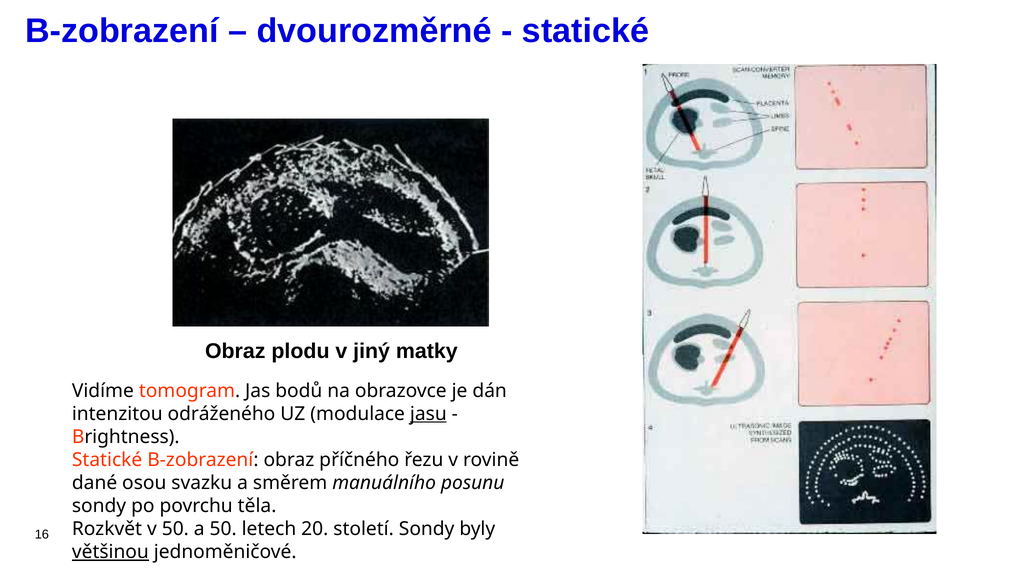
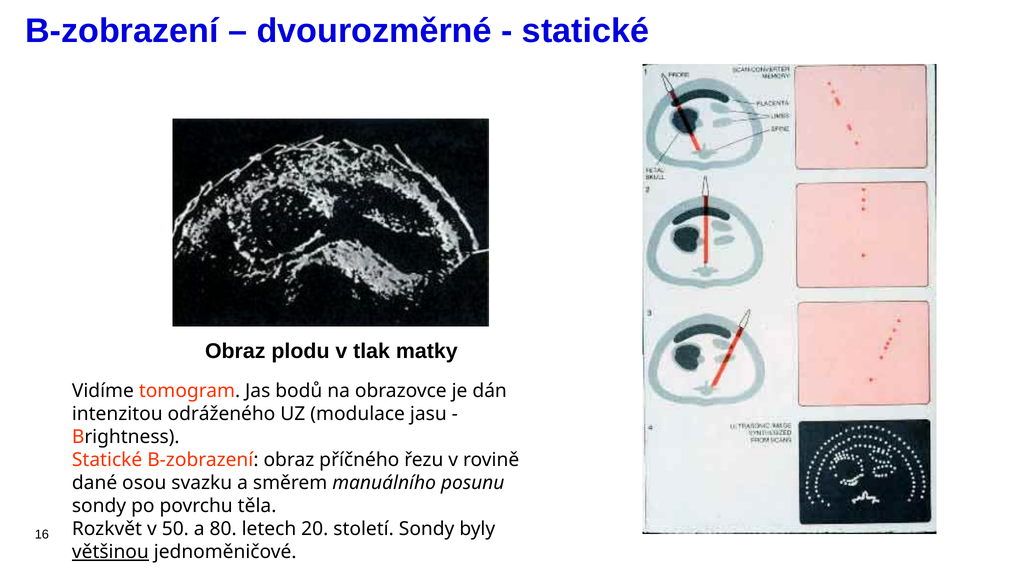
jiný: jiný -> tlak
jasu underline: present -> none
a 50: 50 -> 80
